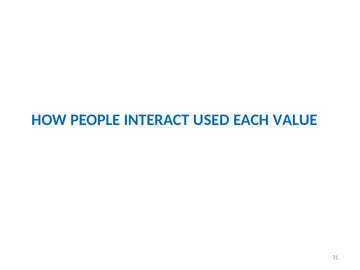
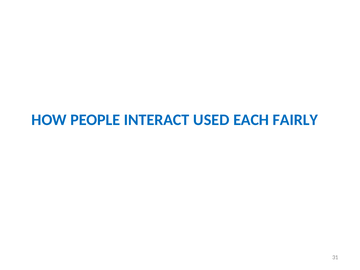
VALUE: VALUE -> FAIRLY
